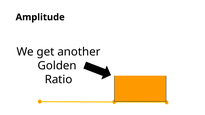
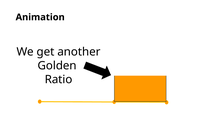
Amplitude: Amplitude -> Animation
